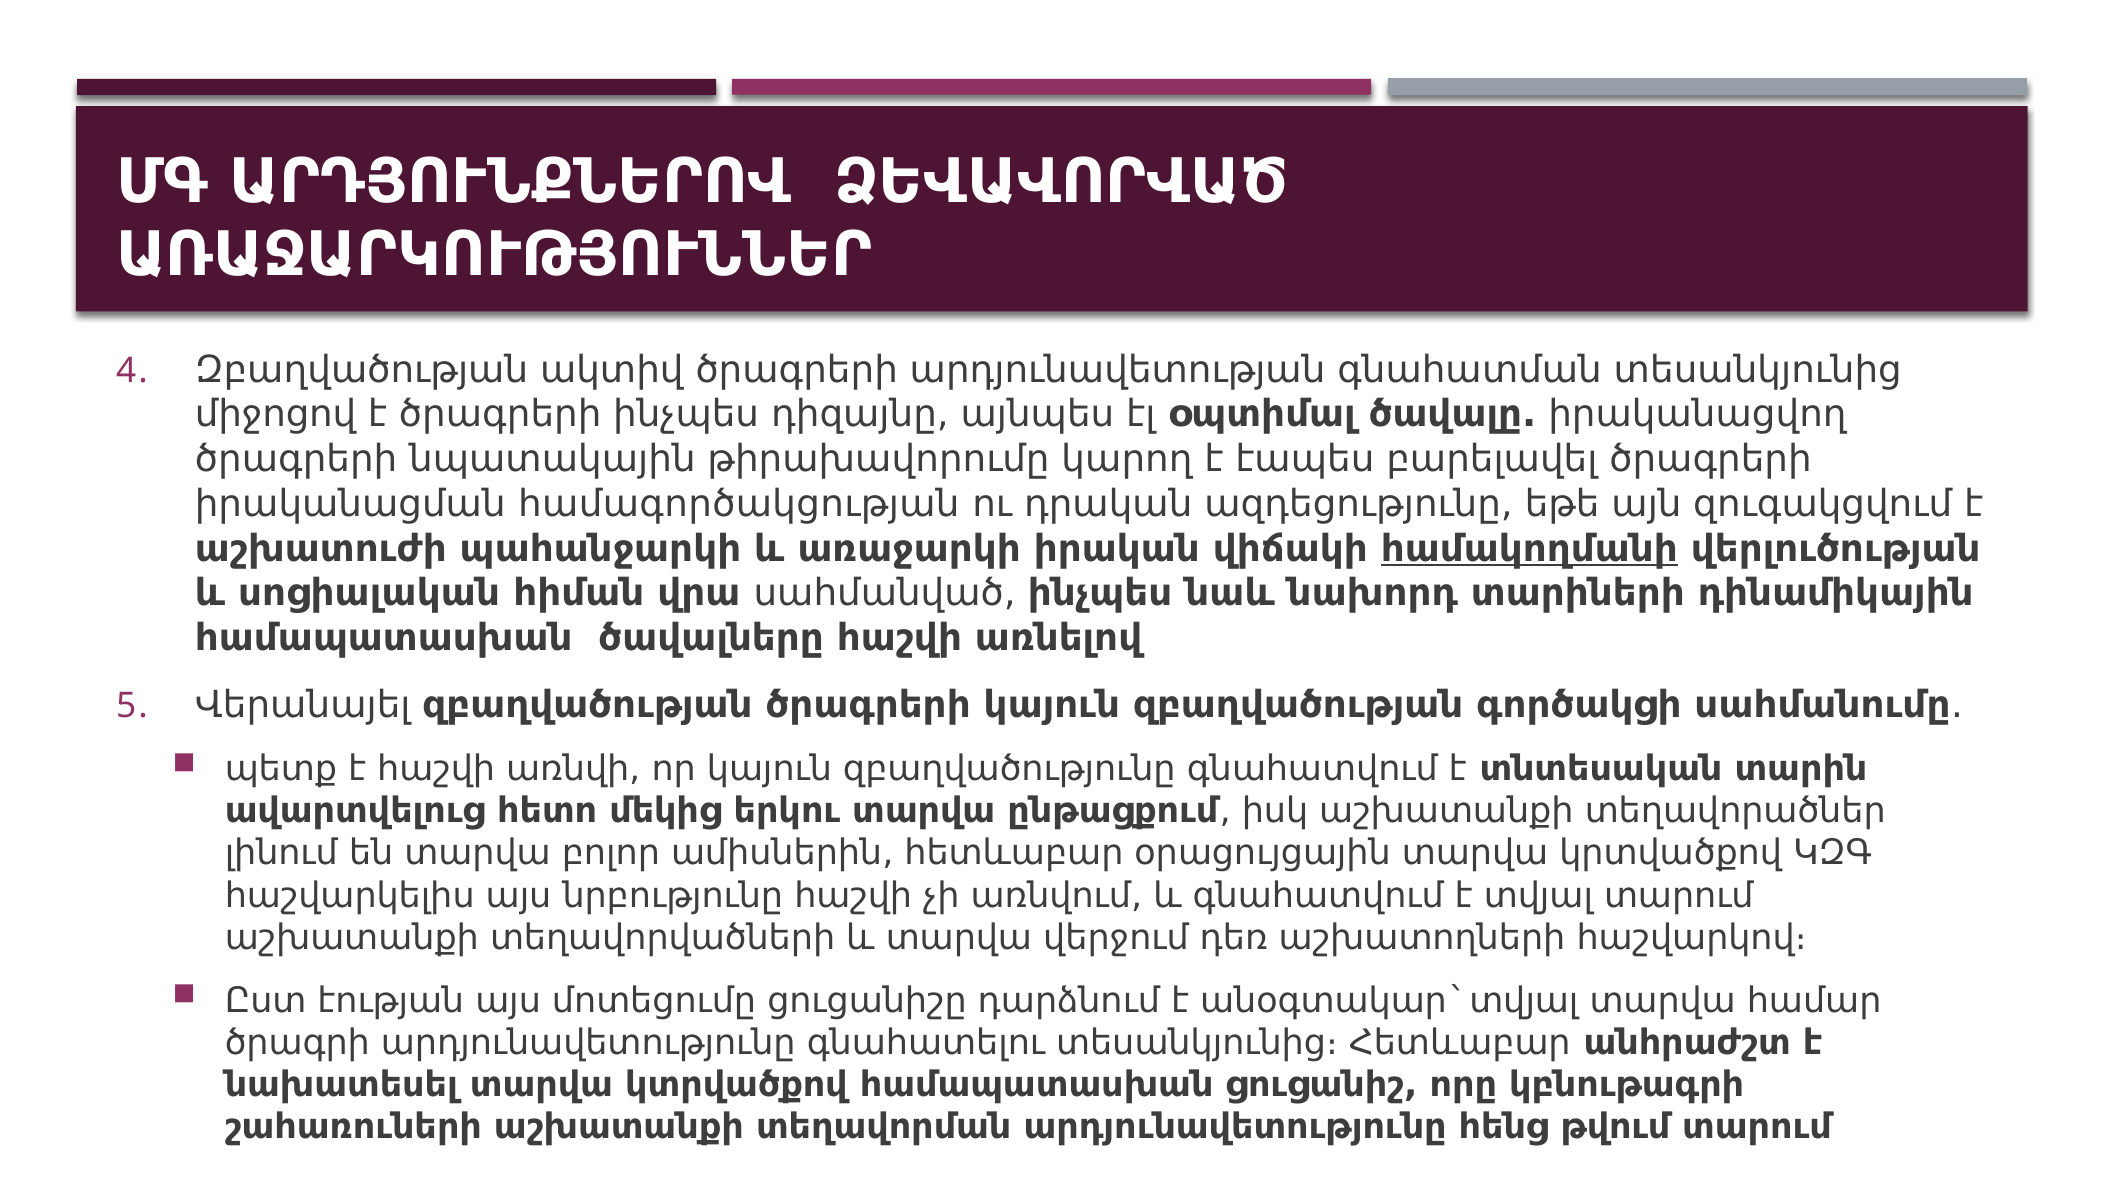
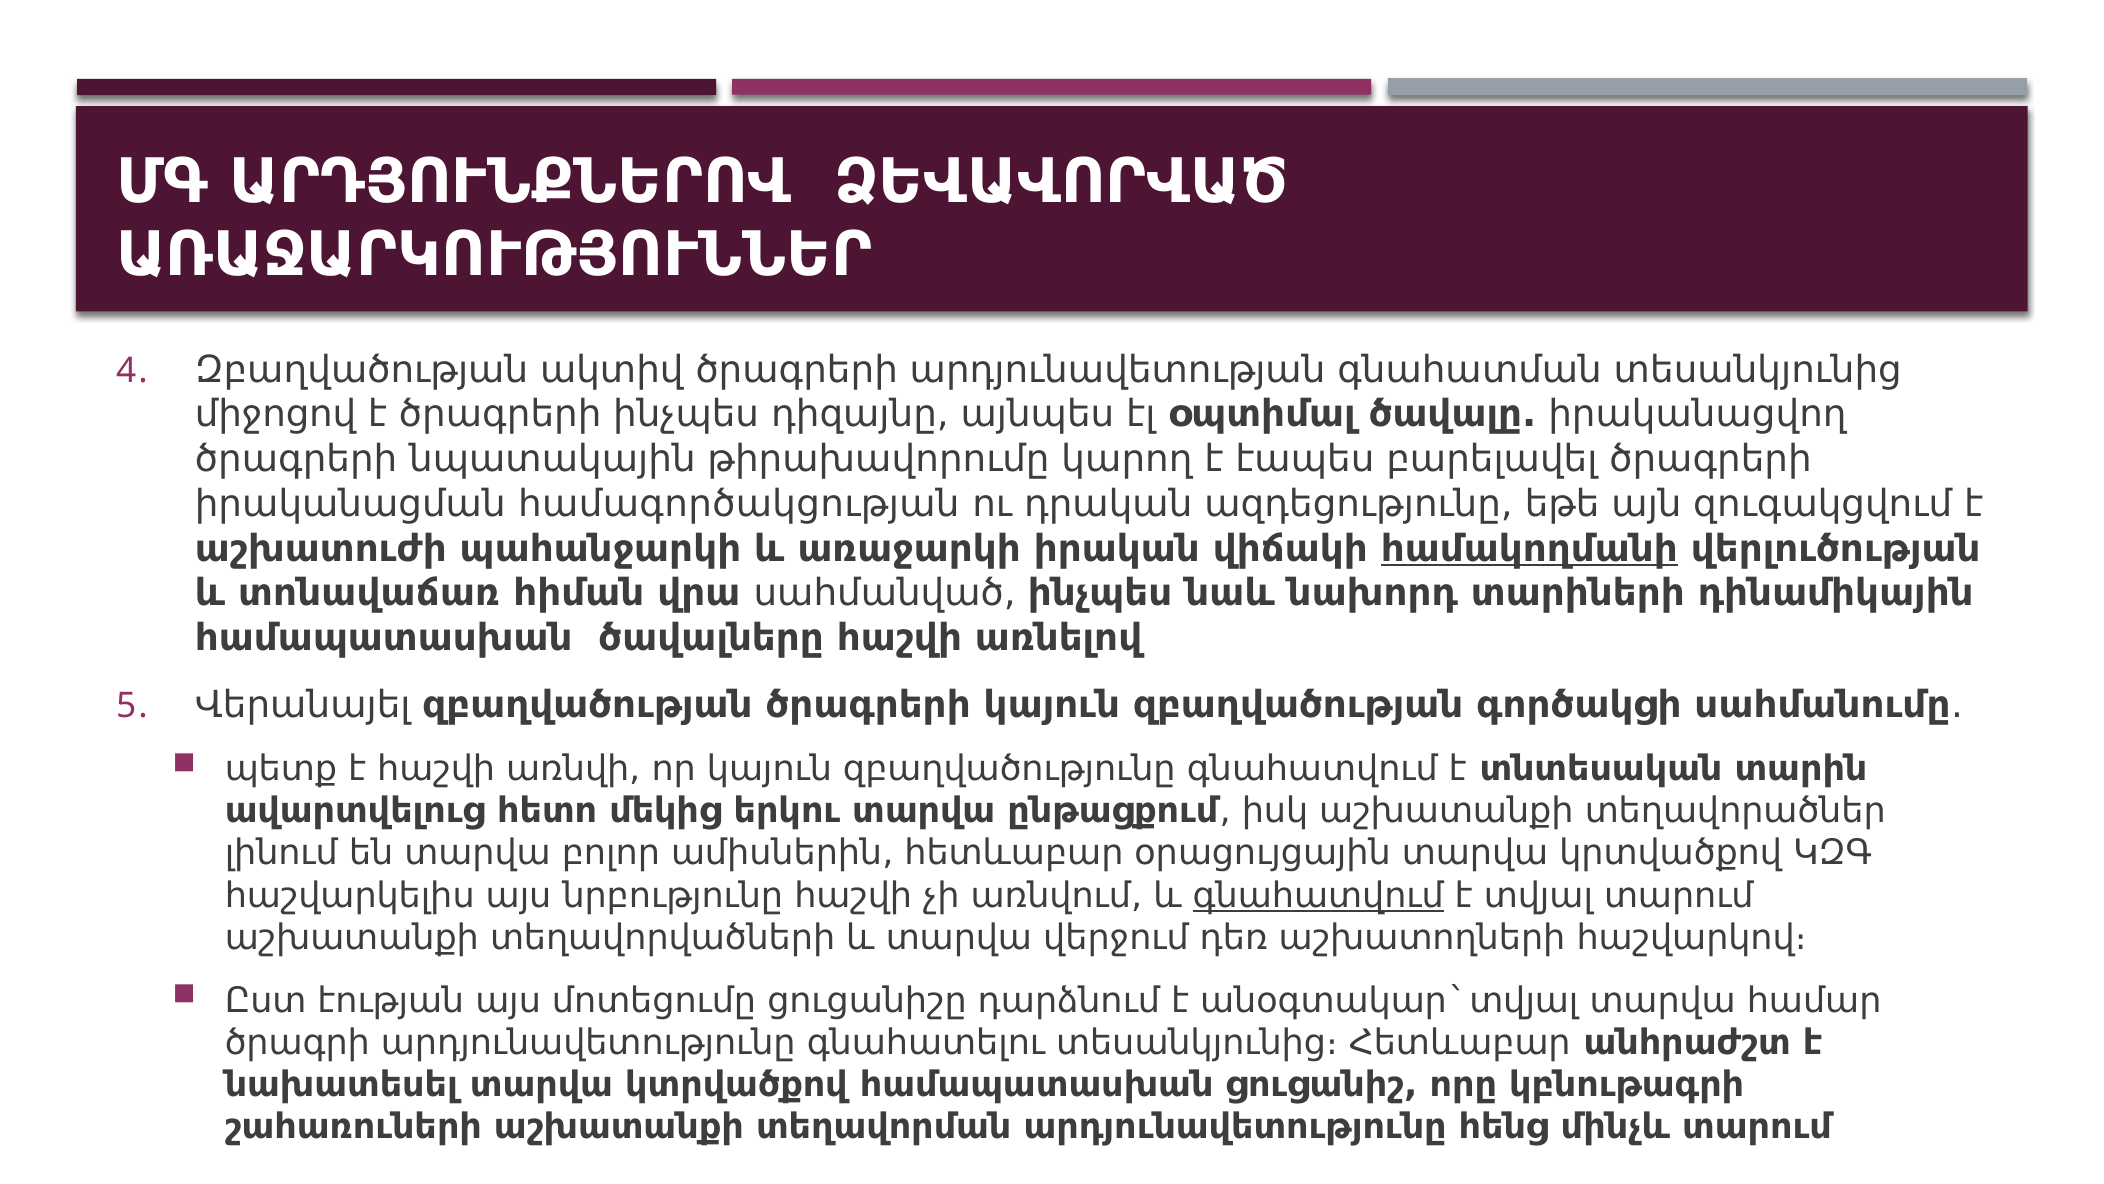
սոցիալական: սոցիալական -> տոնավաճառ
գնահատվում at (1318, 895) underline: none -> present
թվում: թվում -> մինչև
